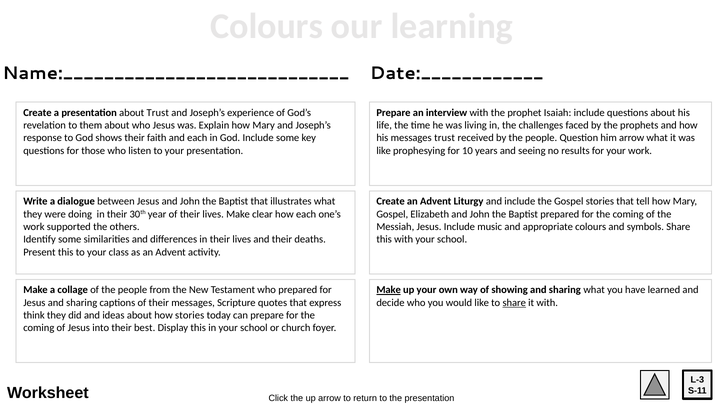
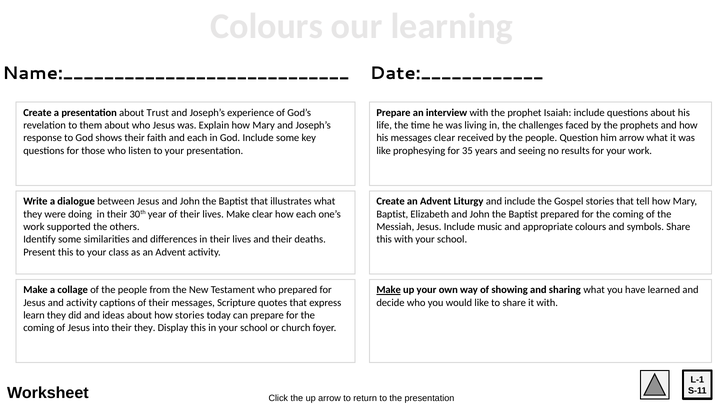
messages trust: trust -> clear
10: 10 -> 35
Gospel at (392, 214): Gospel -> Baptist
Jesus and sharing: sharing -> activity
share at (514, 302) underline: present -> none
think: think -> learn
their best: best -> they
L-3: L-3 -> L-1
